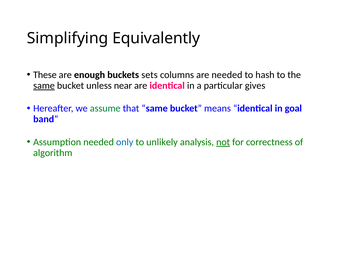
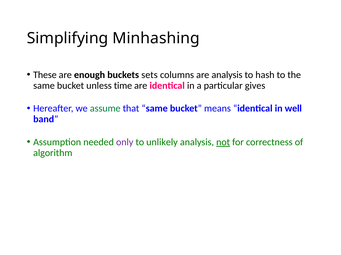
Equivalently: Equivalently -> Minhashing
are needed: needed -> analysis
same at (44, 86) underline: present -> none
near: near -> time
goal: goal -> well
only colour: blue -> purple
